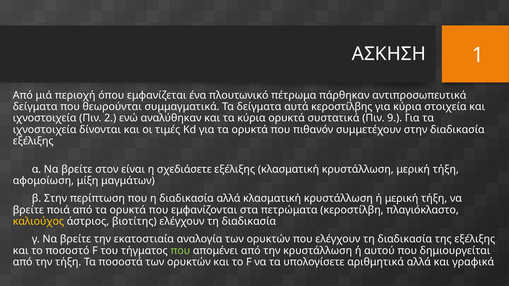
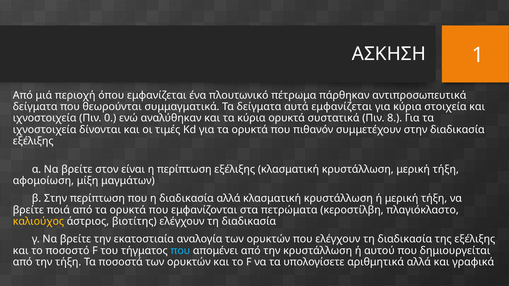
αυτά κεροστίλβης: κεροστίλβης -> εμφανίζεται
2: 2 -> 0
9: 9 -> 8
η σχεδιάσετε: σχεδιάσετε -> περίπτωση
που at (180, 251) colour: light green -> light blue
